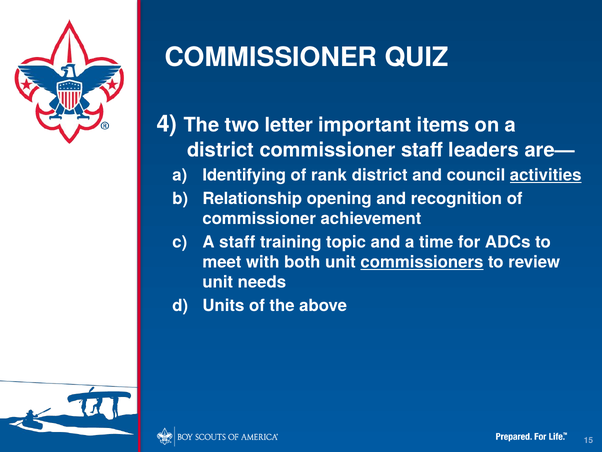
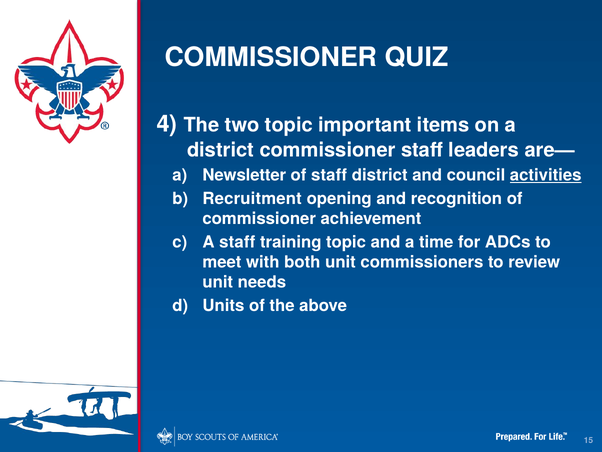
two letter: letter -> topic
Identifying: Identifying -> Newsletter
of rank: rank -> staff
Relationship: Relationship -> Recruitment
commissioners underline: present -> none
